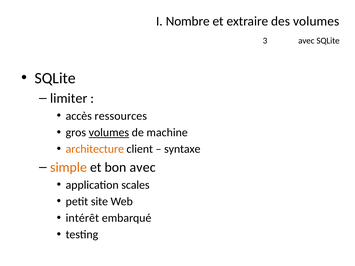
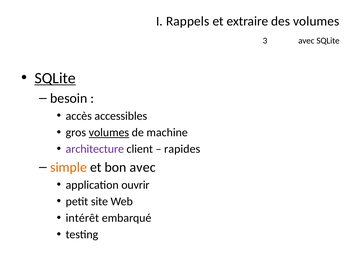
Nombre: Nombre -> Rappels
SQLite at (55, 78) underline: none -> present
limiter: limiter -> besoin
ressources: ressources -> accessibles
architecture colour: orange -> purple
syntaxe: syntaxe -> rapides
scales: scales -> ouvrir
